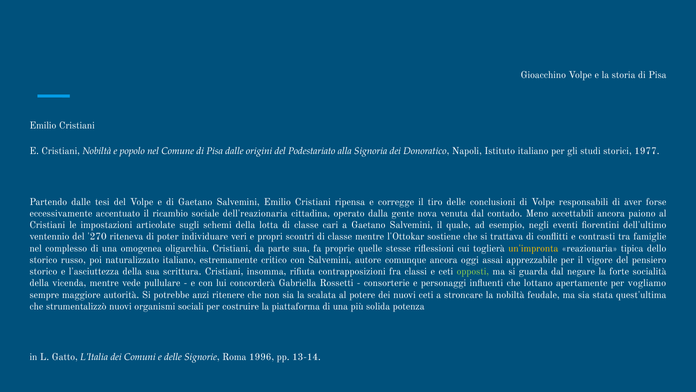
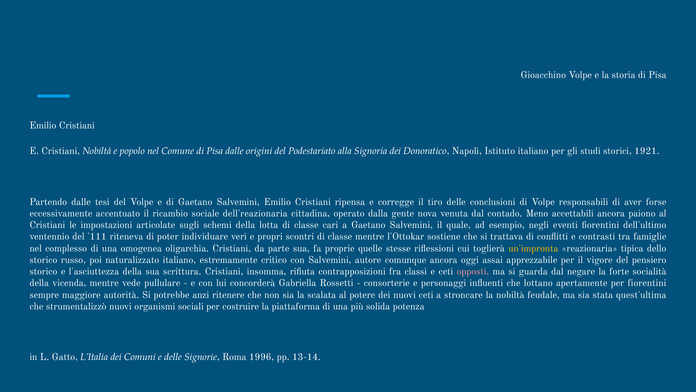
1977: 1977 -> 1921
270: 270 -> 111
opposti colour: light green -> pink
per vogliamo: vogliamo -> fiorentini
